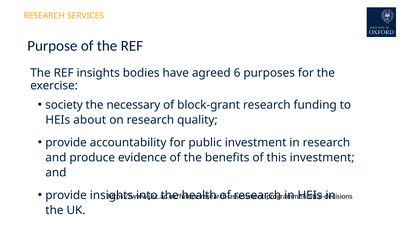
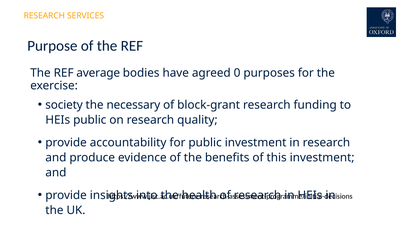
REF insights: insights -> average
6: 6 -> 0
HEIs about: about -> public
